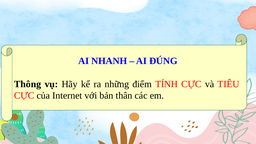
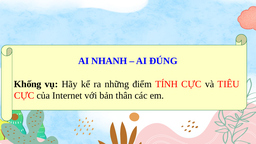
Thông: Thông -> Khống
